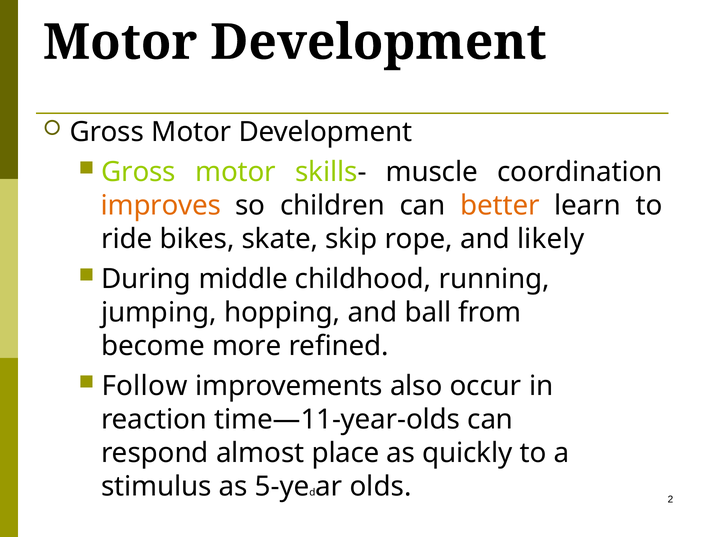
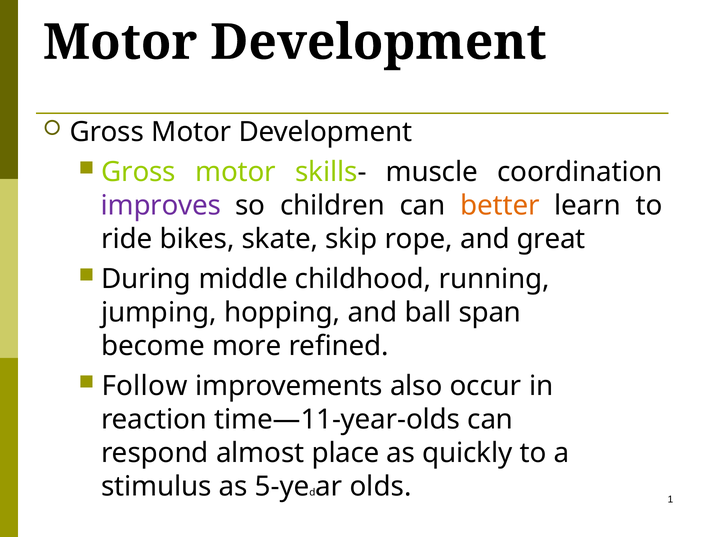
improves colour: orange -> purple
likely: likely -> great
from: from -> span
2: 2 -> 1
